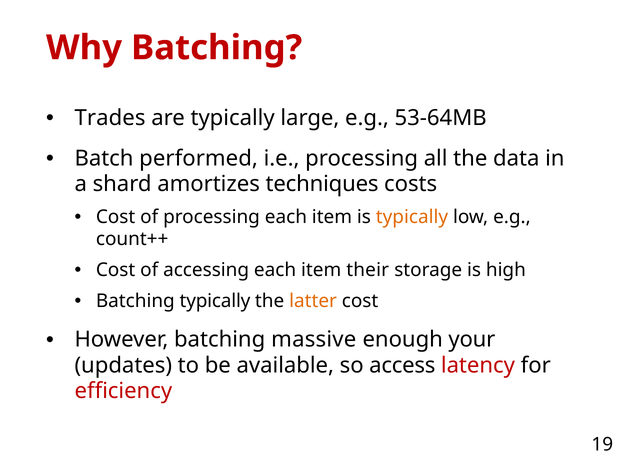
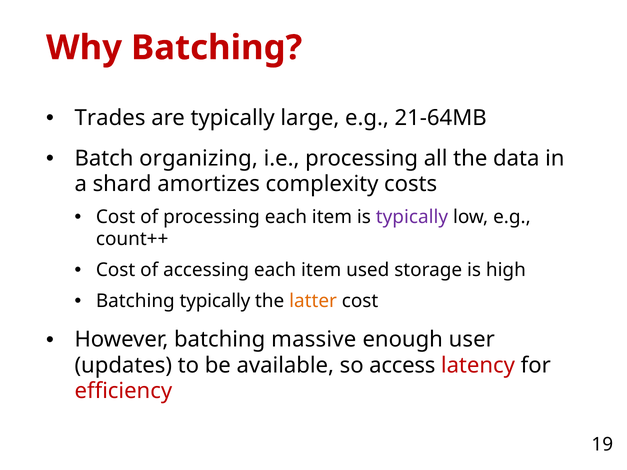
53-64MB: 53-64MB -> 21-64MB
performed: performed -> organizing
techniques: techniques -> complexity
typically at (412, 217) colour: orange -> purple
their: their -> used
your: your -> user
